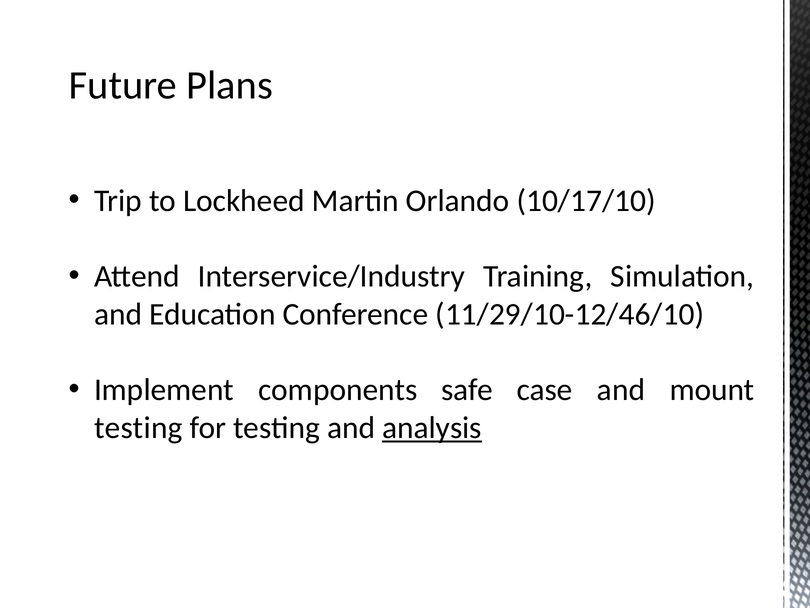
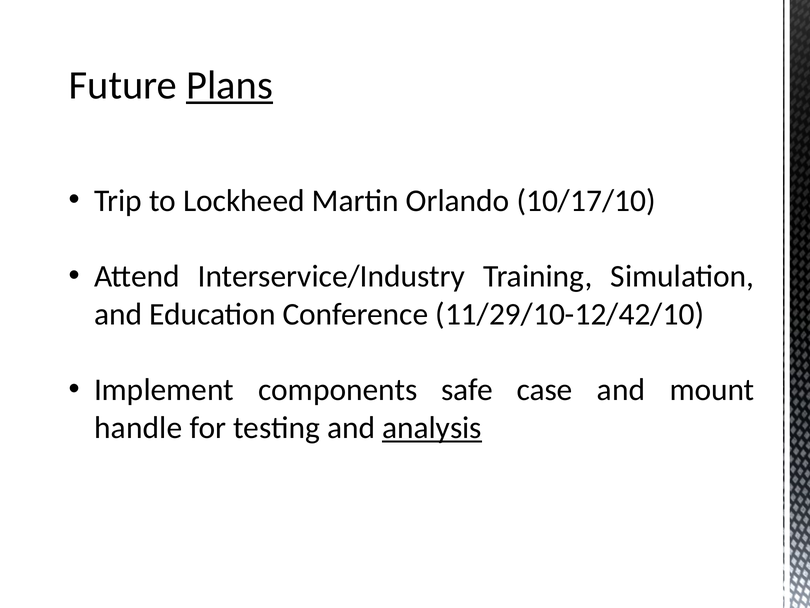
Plans underline: none -> present
11/29/10-12/46/10: 11/29/10-12/46/10 -> 11/29/10-12/42/10
testing at (138, 427): testing -> handle
